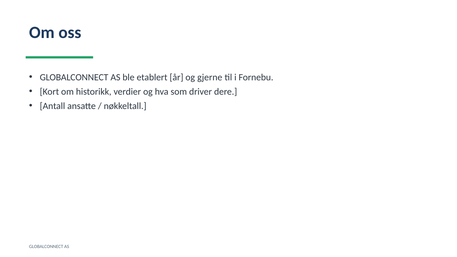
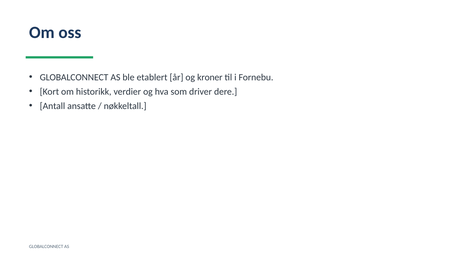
gjerne: gjerne -> kroner
